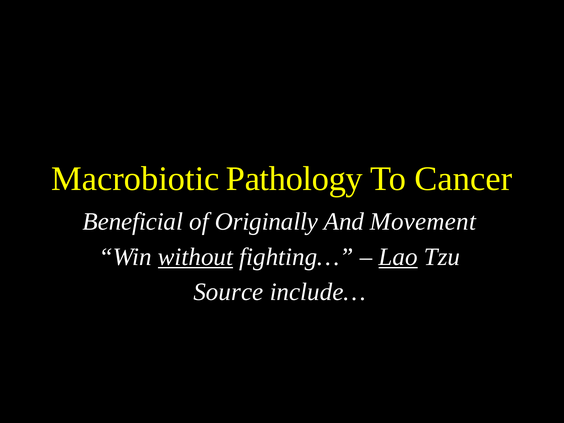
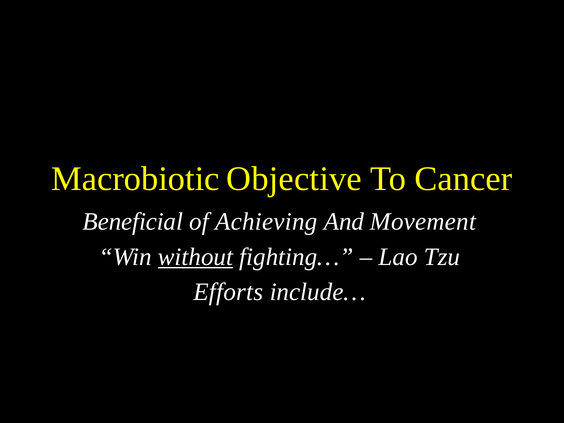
Pathology: Pathology -> Objective
Originally: Originally -> Achieving
Lao underline: present -> none
Source: Source -> Efforts
